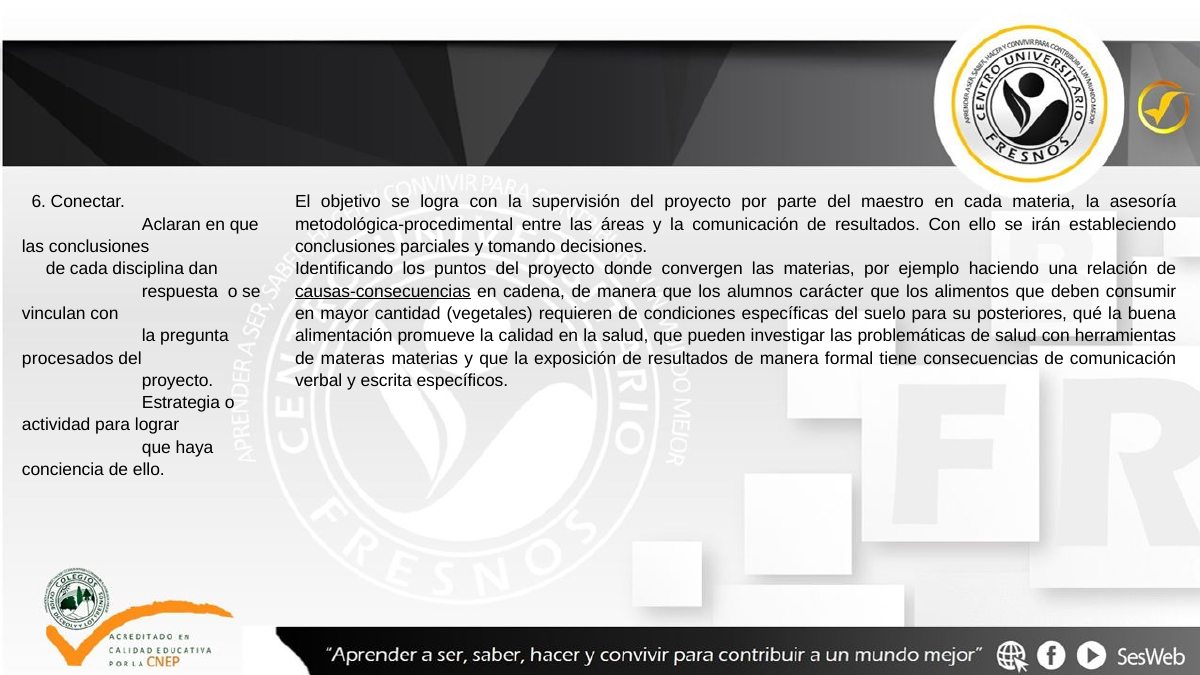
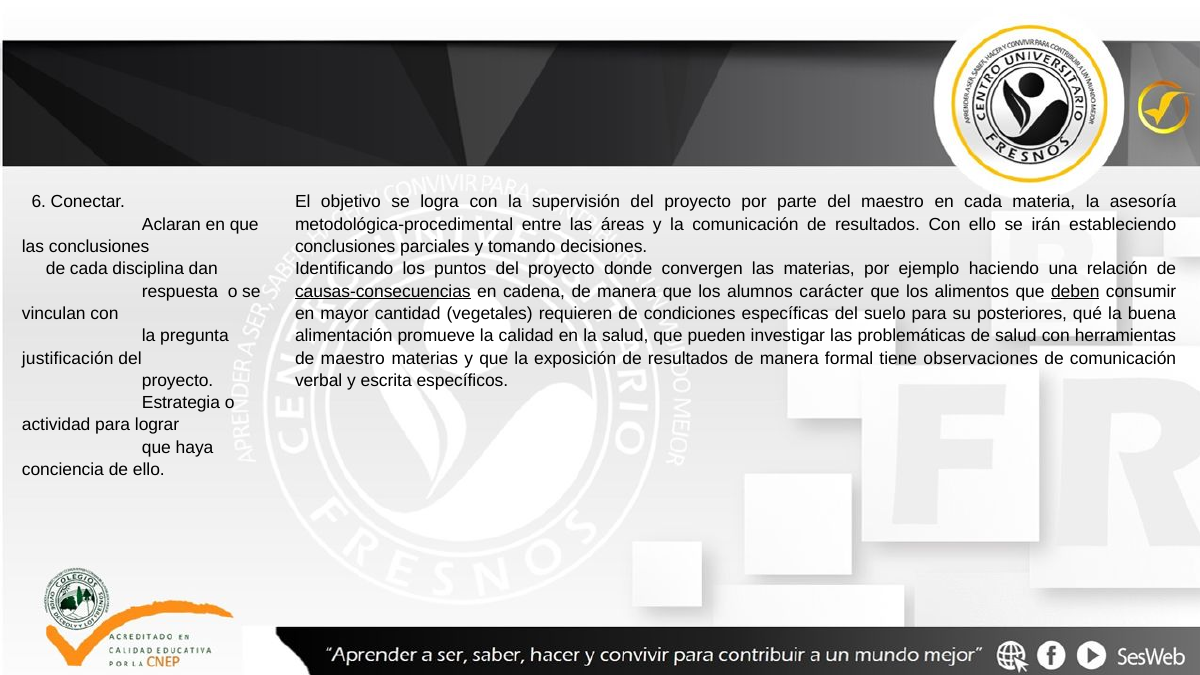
deben underline: none -> present
procesados: procesados -> justificación
de materas: materas -> maestro
consecuencias: consecuencias -> observaciones
